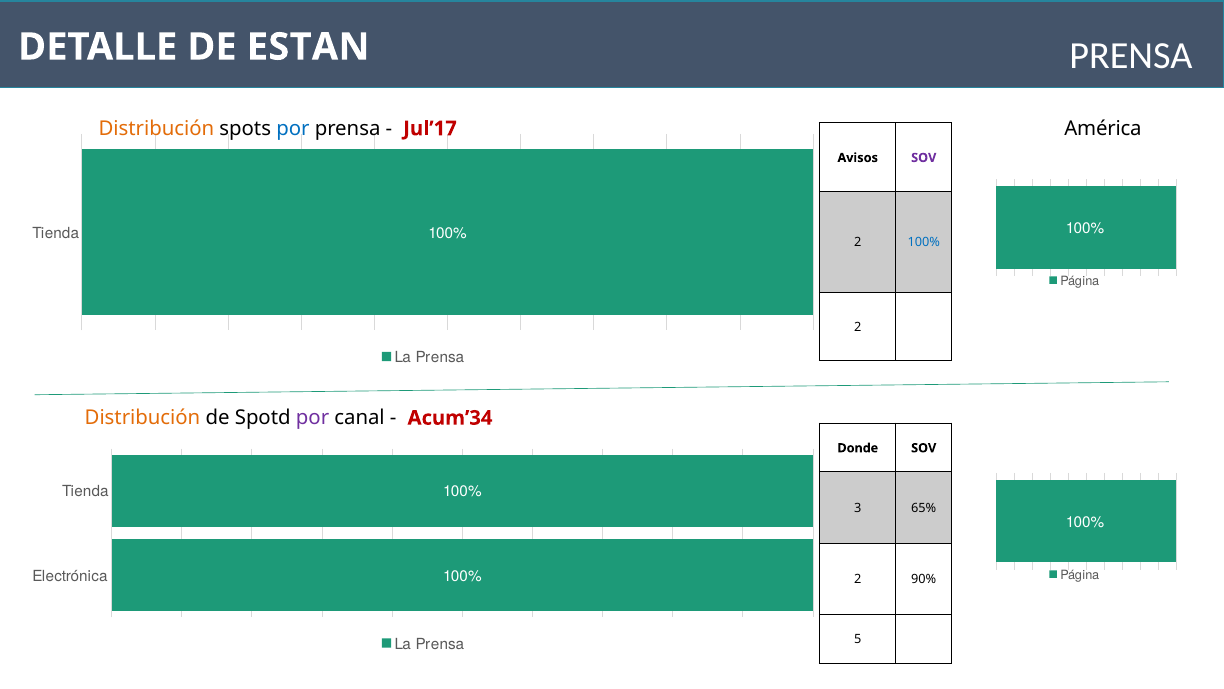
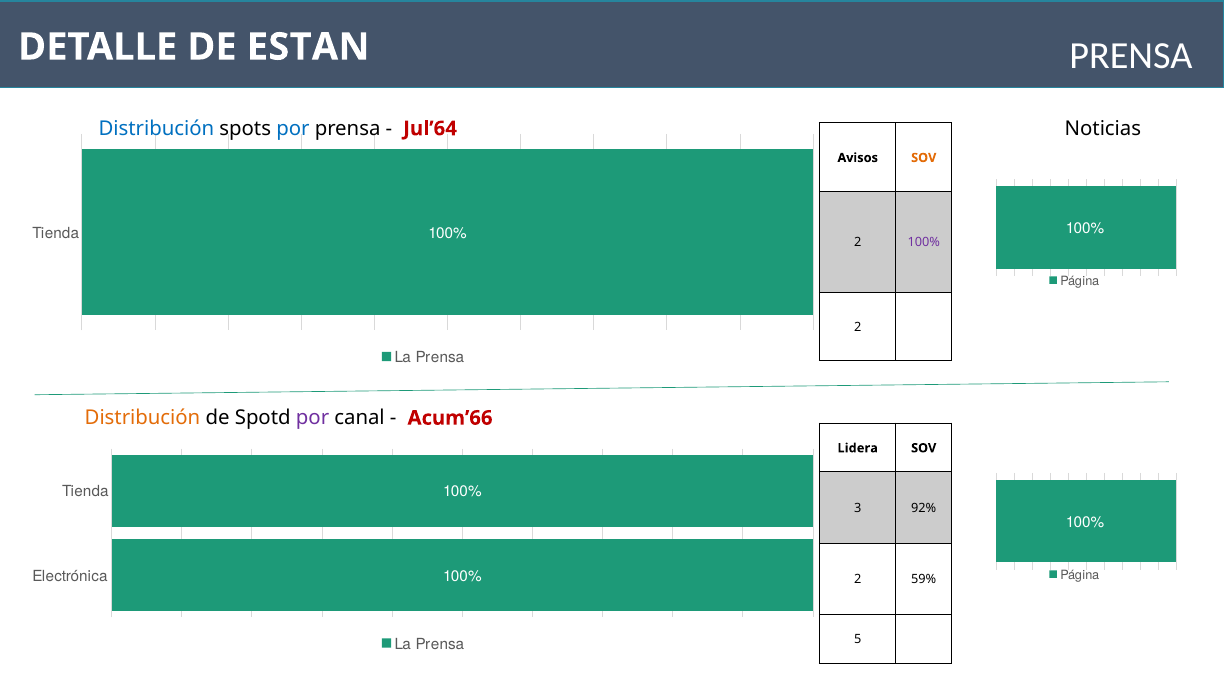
Distribución at (156, 128) colour: orange -> blue
Jul’17: Jul’17 -> Jul’64
América: América -> Noticias
SOV at (924, 158) colour: purple -> orange
100% at (924, 242) colour: blue -> purple
Acum’34: Acum’34 -> Acum’66
Donde: Donde -> Lidera
65%: 65% -> 92%
90%: 90% -> 59%
